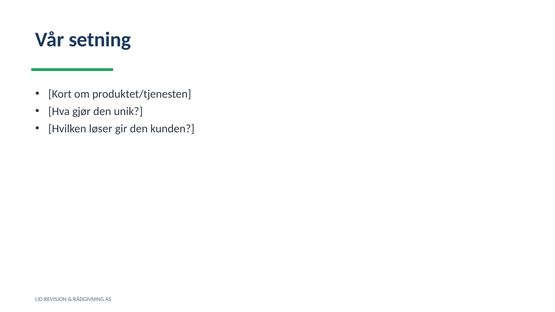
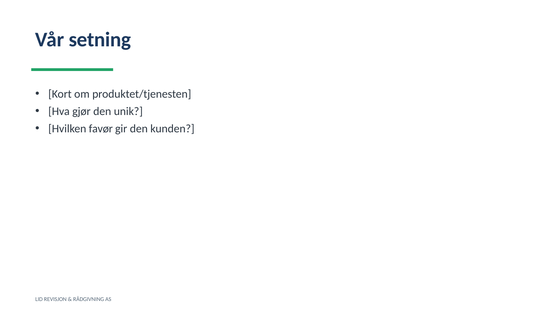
løser: løser -> favør
